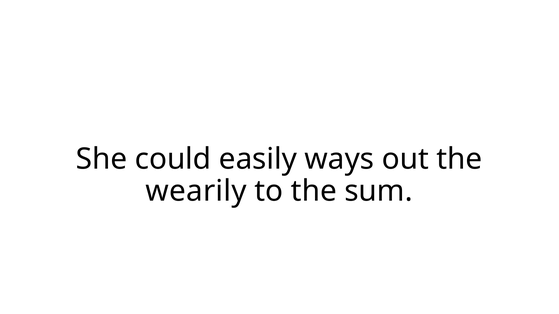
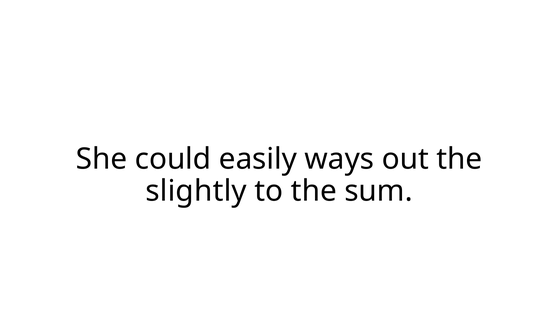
wearily: wearily -> slightly
